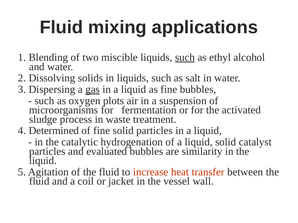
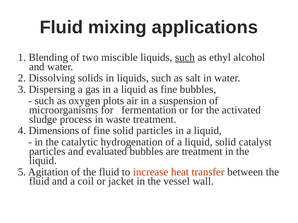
gas underline: present -> none
Determined: Determined -> Dimensions
are similarity: similarity -> treatment
